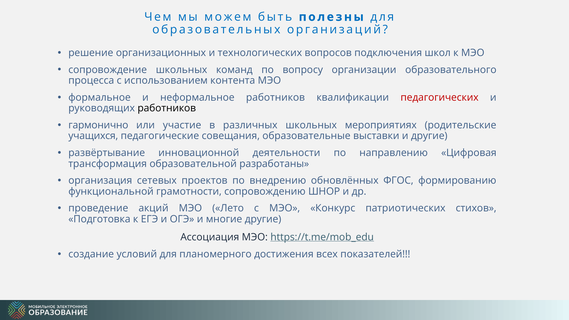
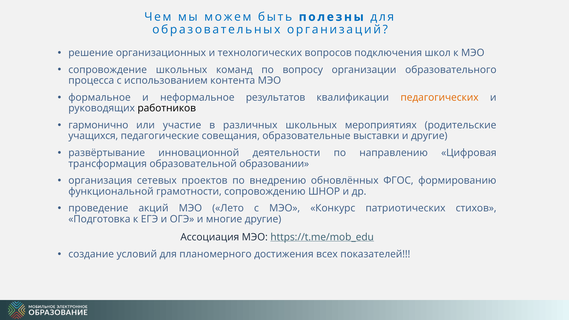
неформальное работников: работников -> результатов
педагогических colour: red -> orange
разработаны: разработаны -> образовании
